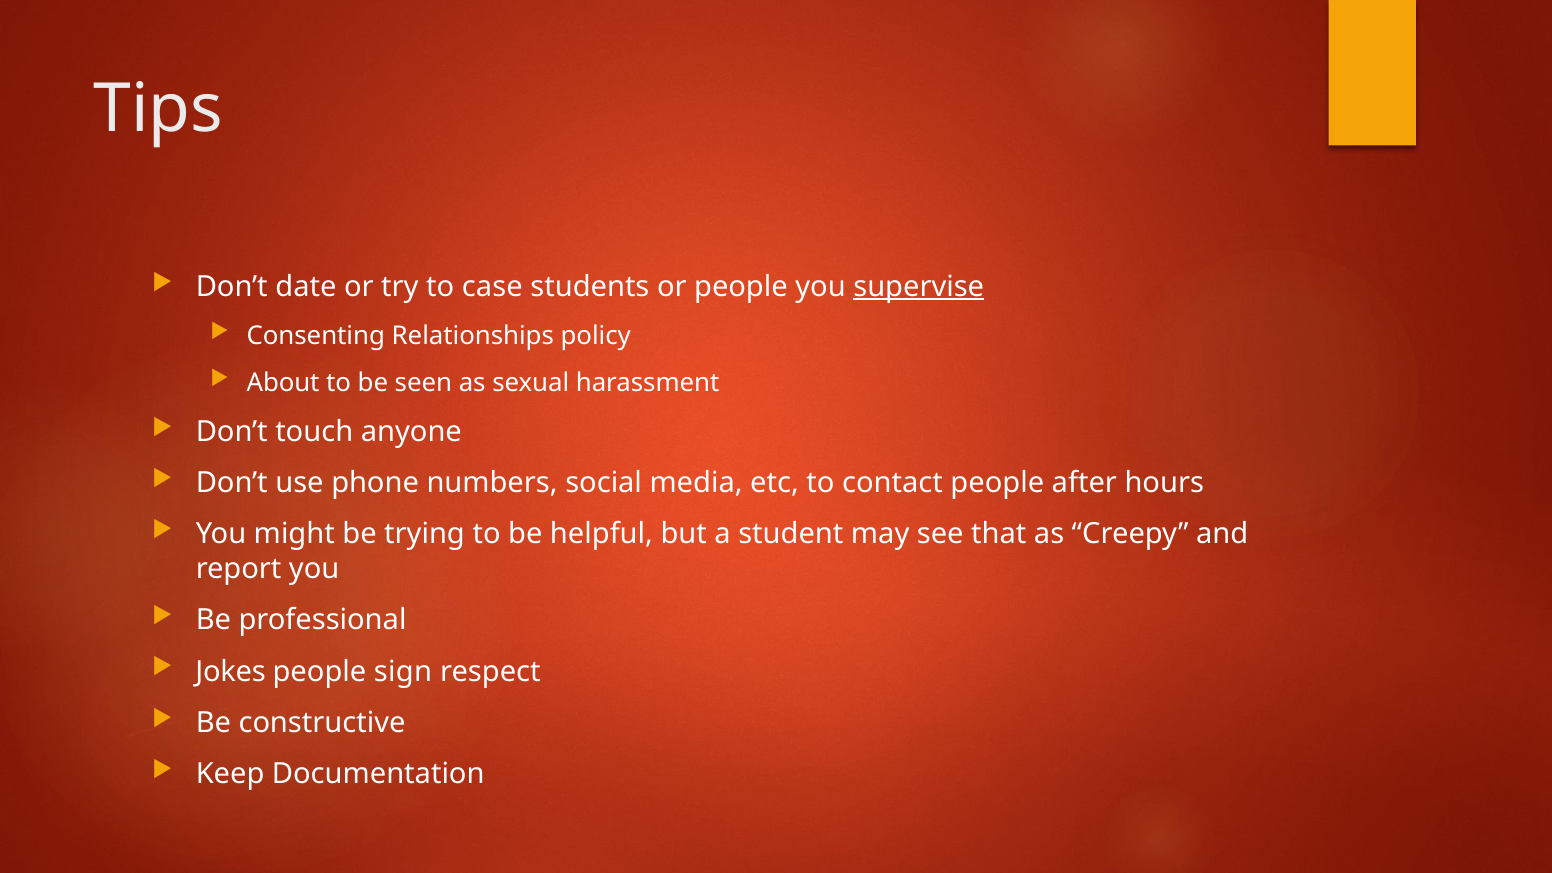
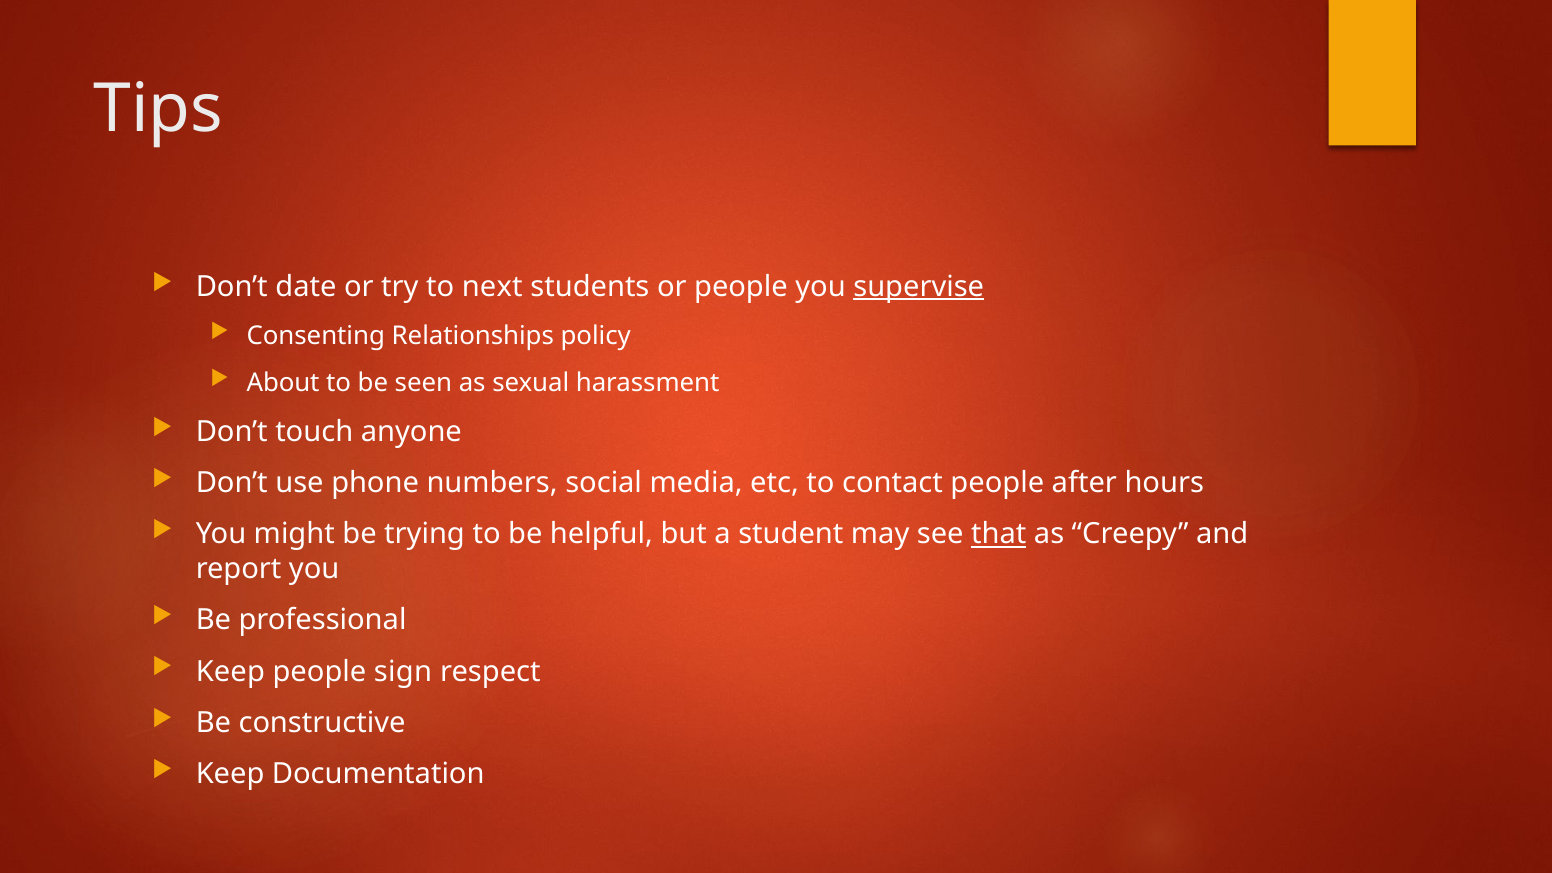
case: case -> next
that underline: none -> present
Jokes at (231, 671): Jokes -> Keep
